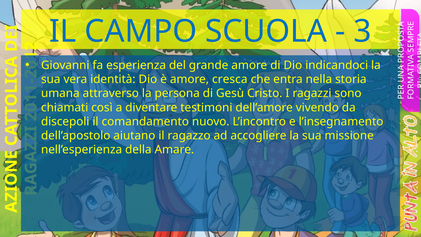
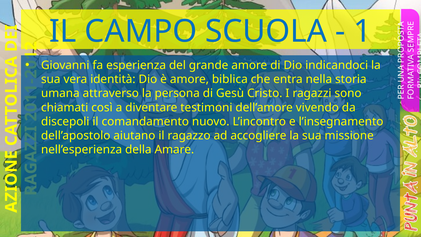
3 at (363, 31): 3 -> 1
cresca: cresca -> biblica
